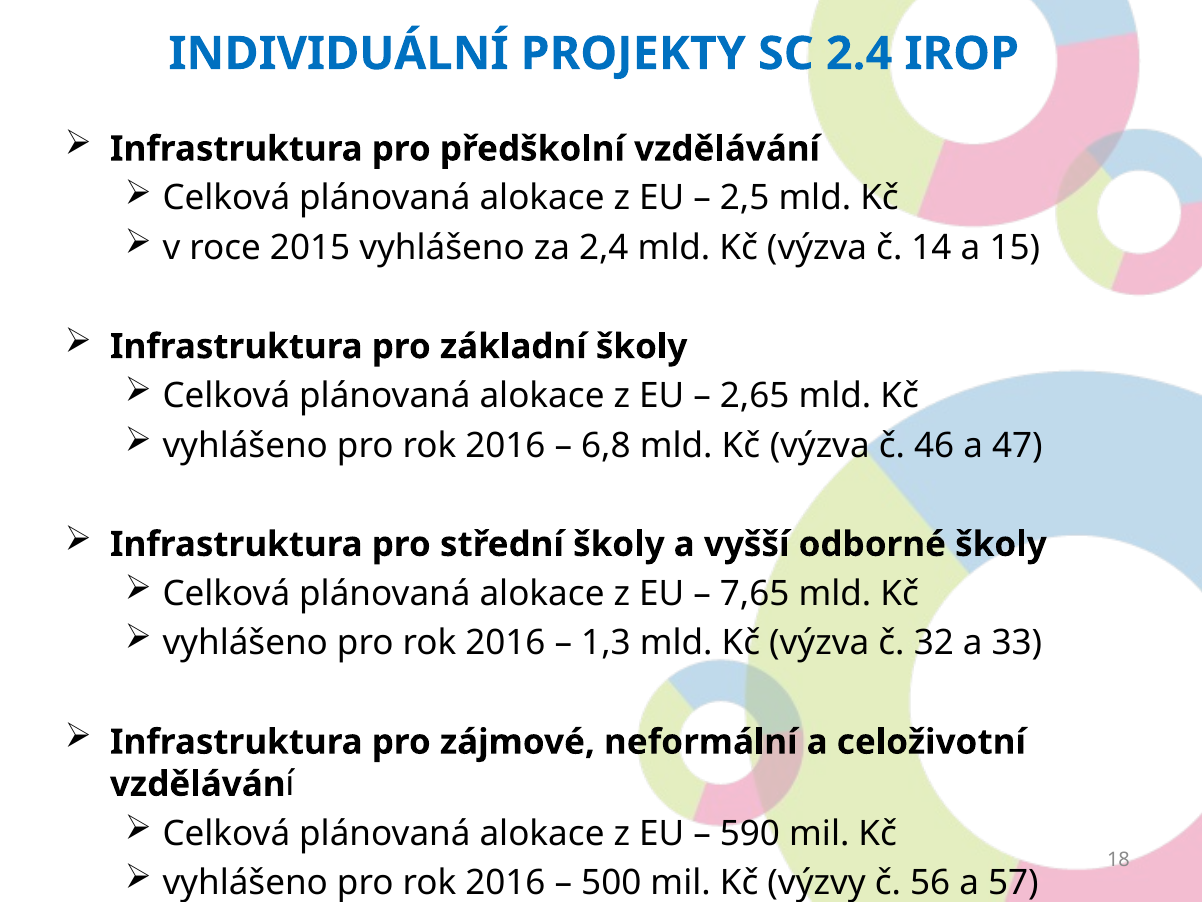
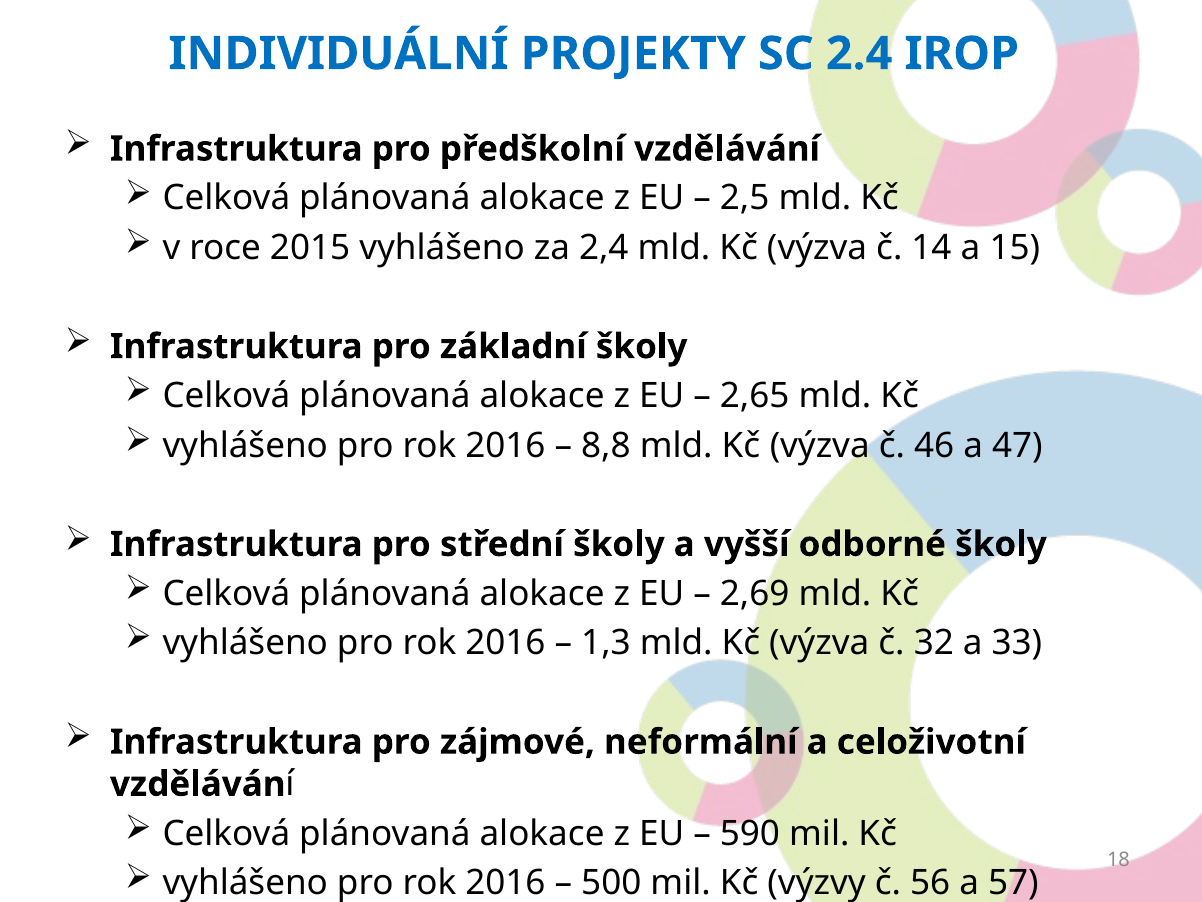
6,8: 6,8 -> 8,8
7,65: 7,65 -> 2,69
